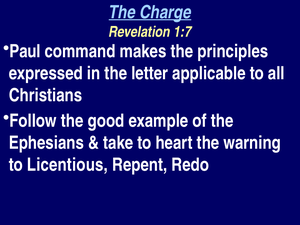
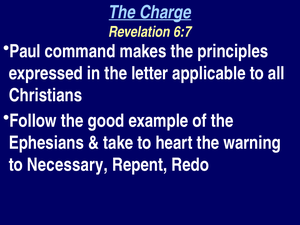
1:7: 1:7 -> 6:7
Licentious: Licentious -> Necessary
